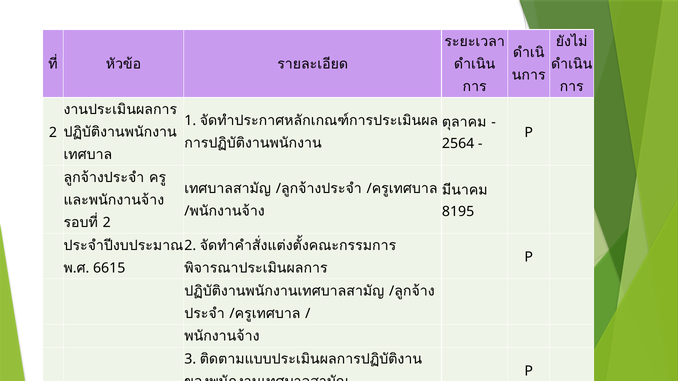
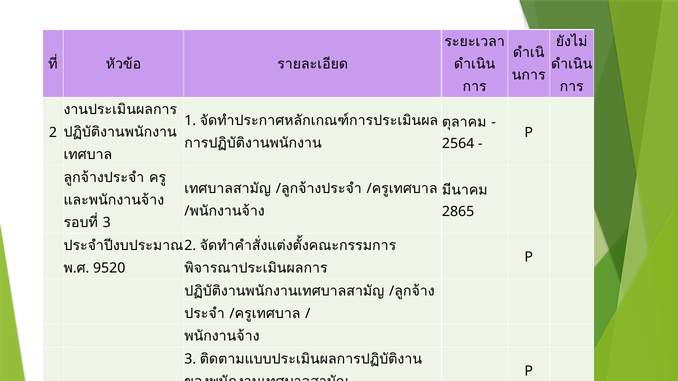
8195: 8195 -> 2865
2 at (107, 223): 2 -> 3
6615: 6615 -> 9520
